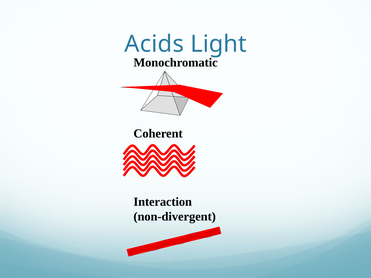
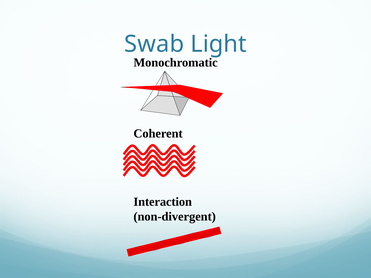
Acids: Acids -> Swab
